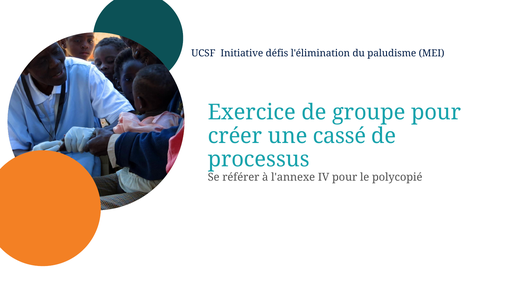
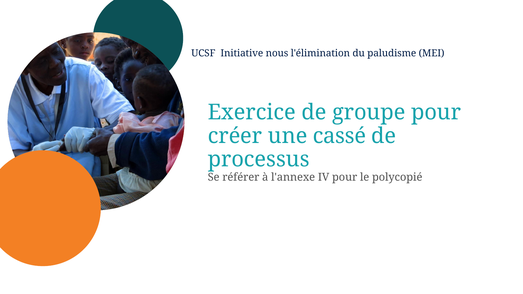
défis: défis -> nous
